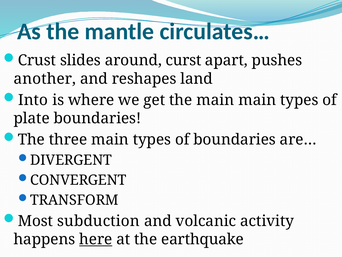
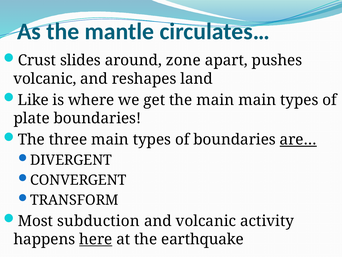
curst: curst -> zone
another at (45, 79): another -> volcanic
Into: Into -> Like
are… underline: none -> present
